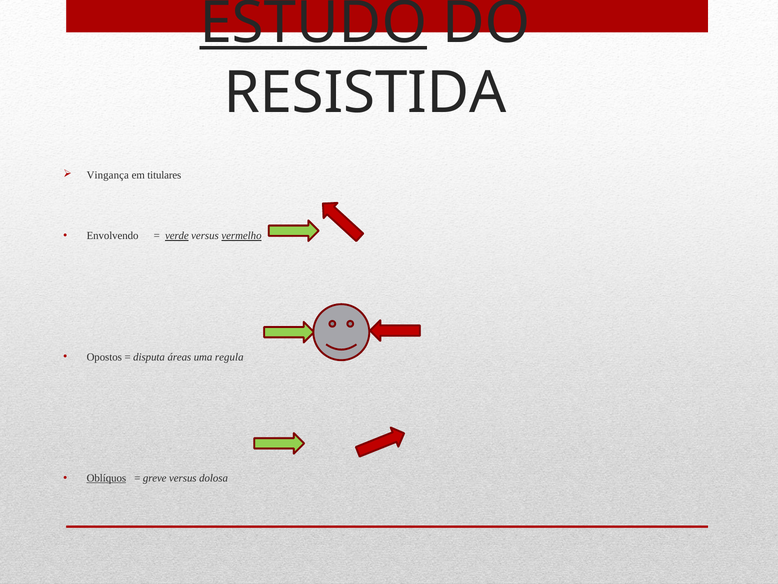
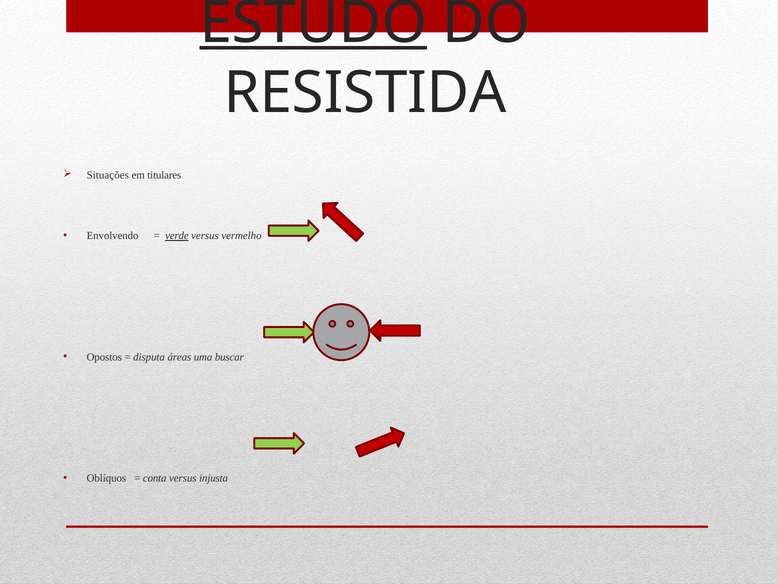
Vingança: Vingança -> Situações
vermelho underline: present -> none
regula: regula -> buscar
Oblíquos underline: present -> none
greve: greve -> conta
dolosa: dolosa -> injusta
